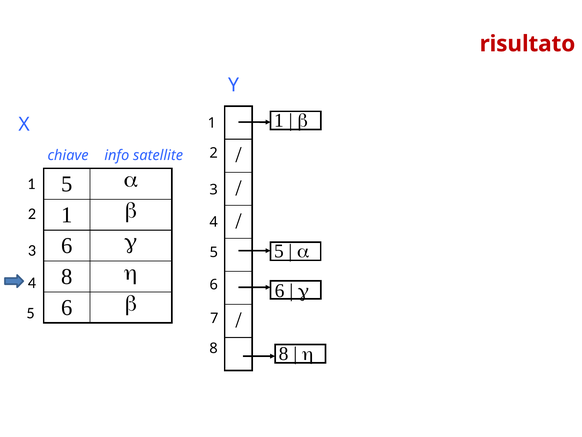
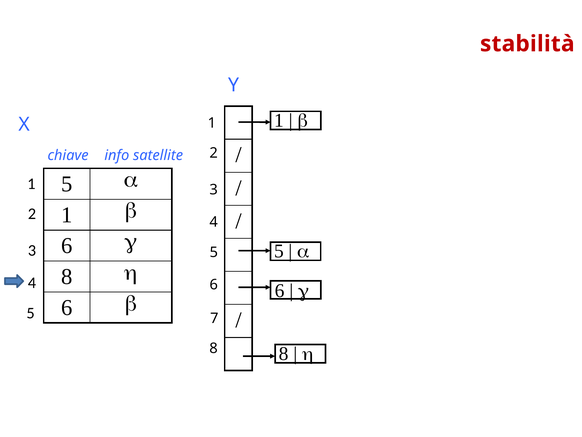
risultato: risultato -> stabilità
